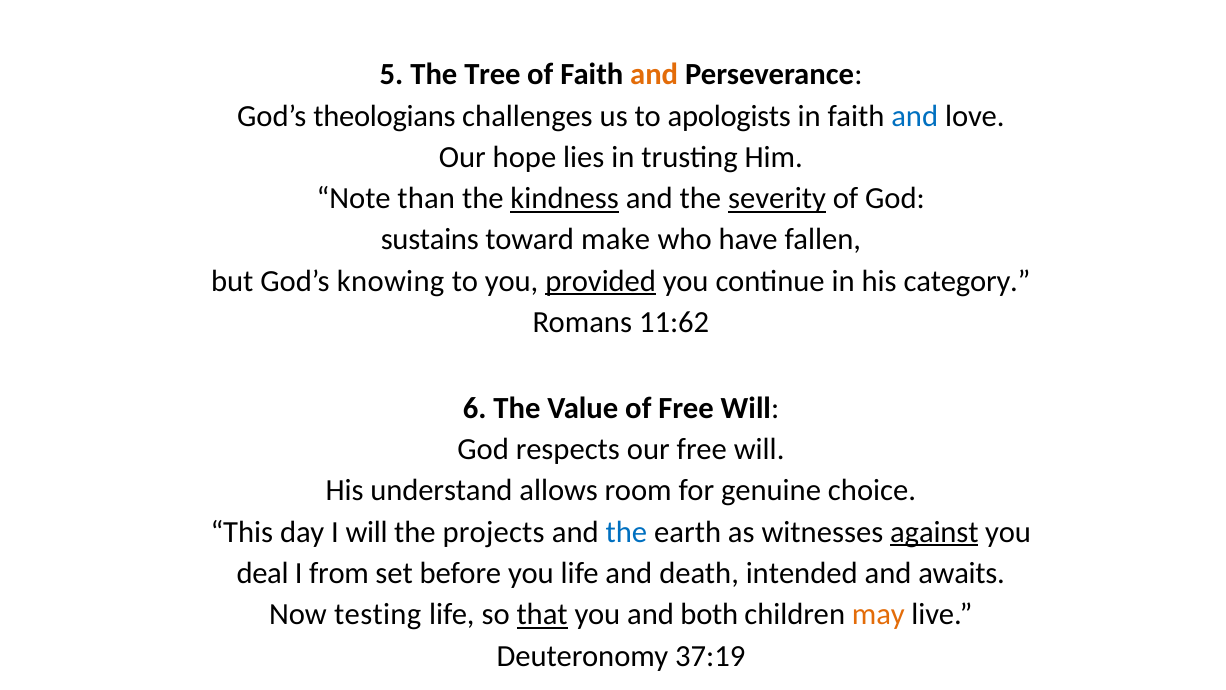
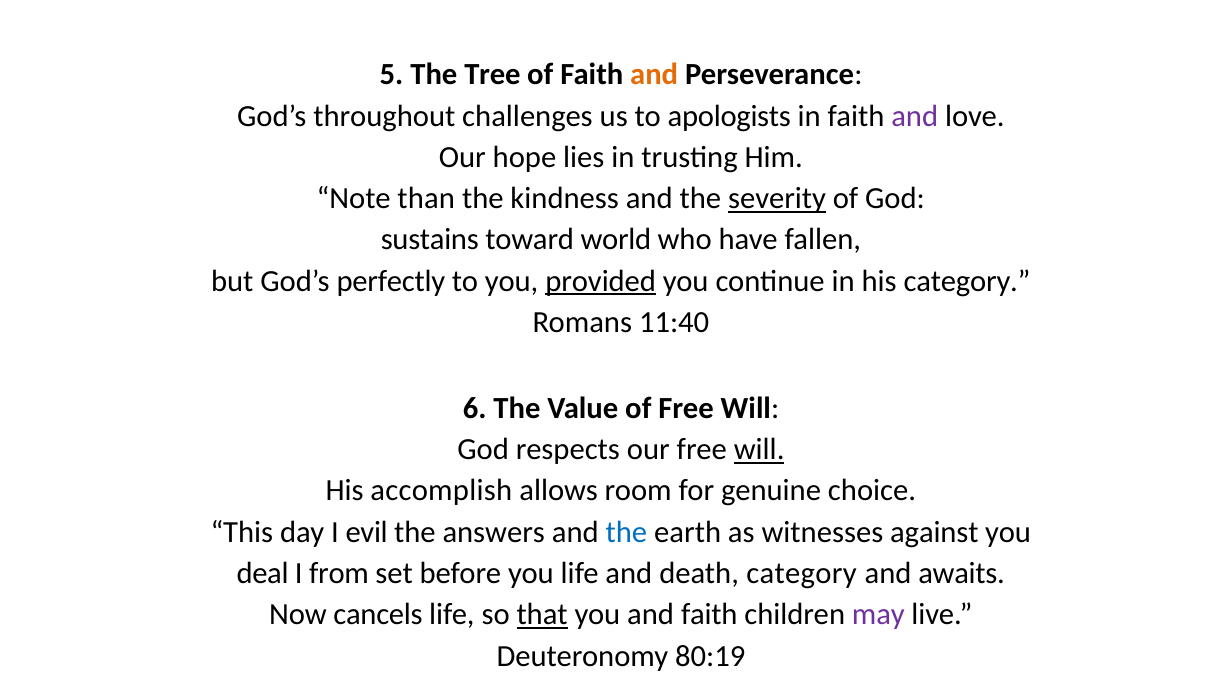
theologians: theologians -> throughout
and at (915, 116) colour: blue -> purple
kindness underline: present -> none
make: make -> world
knowing: knowing -> perfectly
11:62: 11:62 -> 11:40
will at (759, 449) underline: none -> present
understand: understand -> accomplish
I will: will -> evil
projects: projects -> answers
against underline: present -> none
death intended: intended -> category
testing: testing -> cancels
and both: both -> faith
may colour: orange -> purple
37:19: 37:19 -> 80:19
